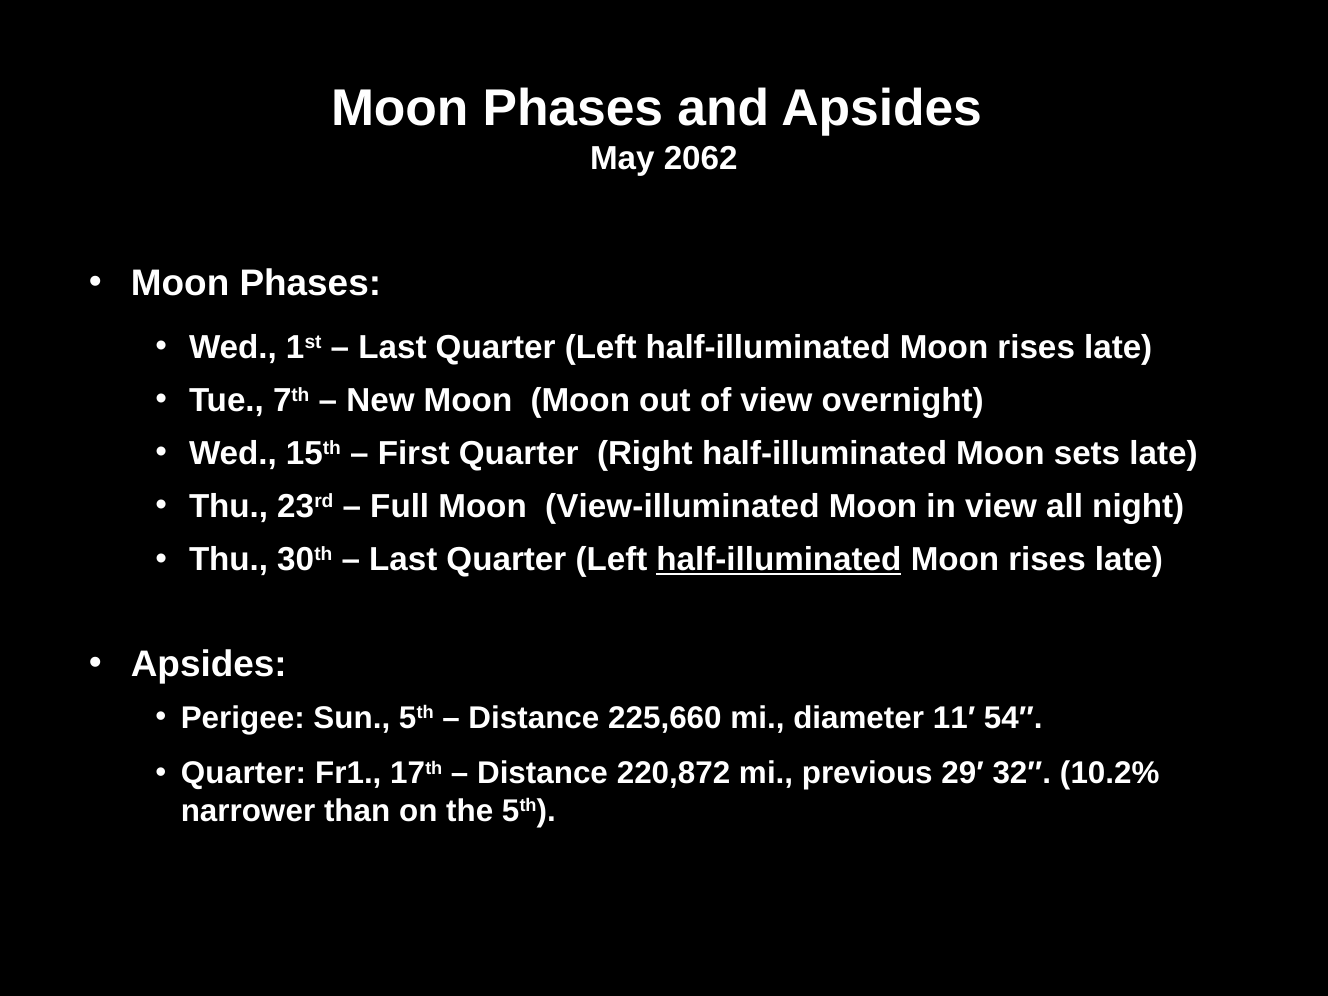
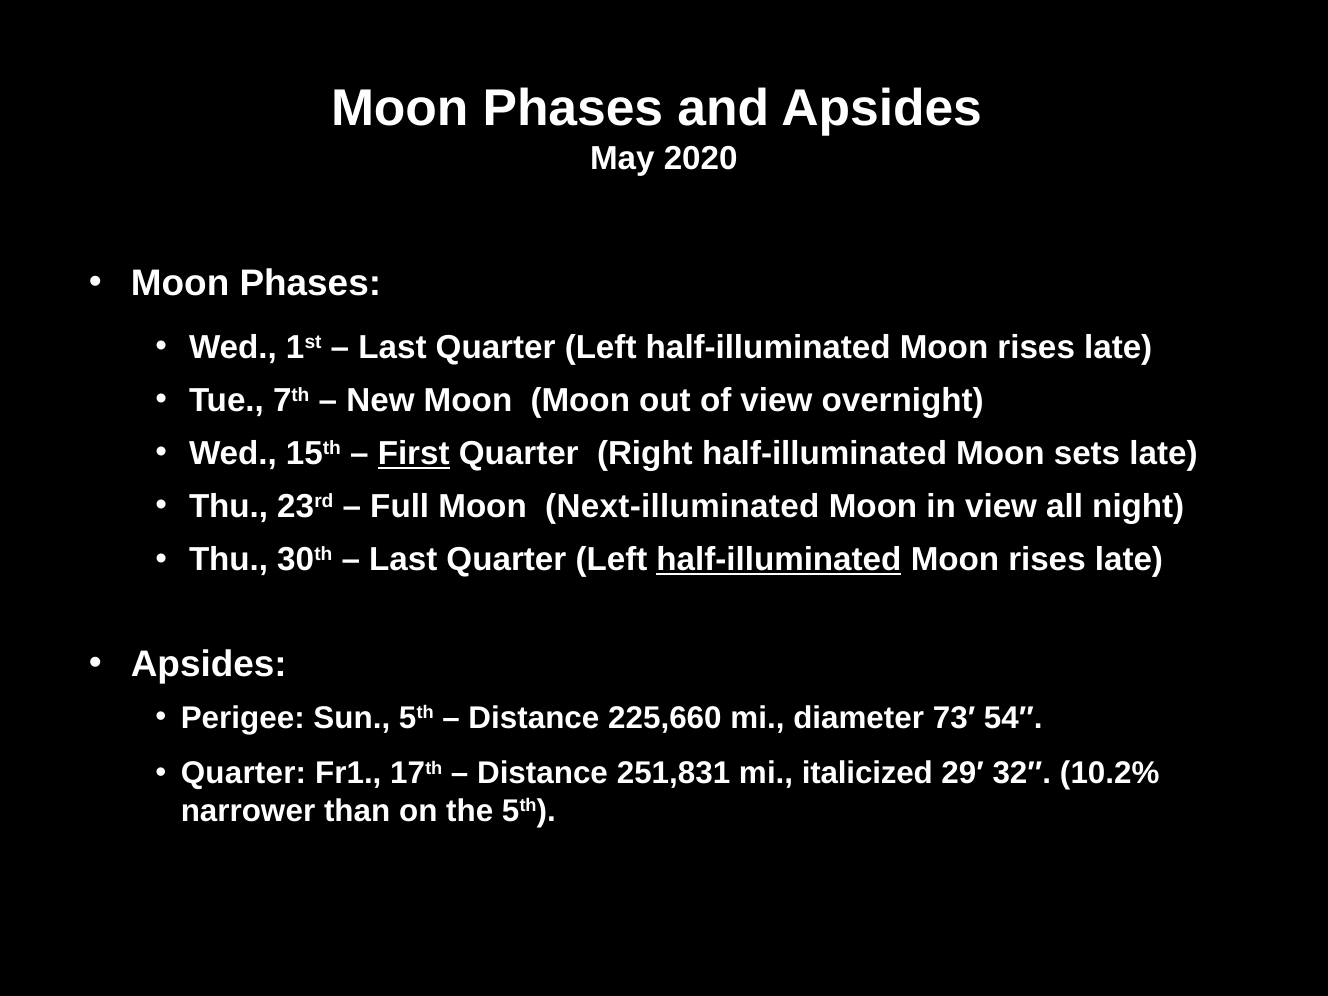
2062: 2062 -> 2020
First underline: none -> present
View-illuminated: View-illuminated -> Next-illuminated
11′: 11′ -> 73′
220,872: 220,872 -> 251,831
previous: previous -> italicized
